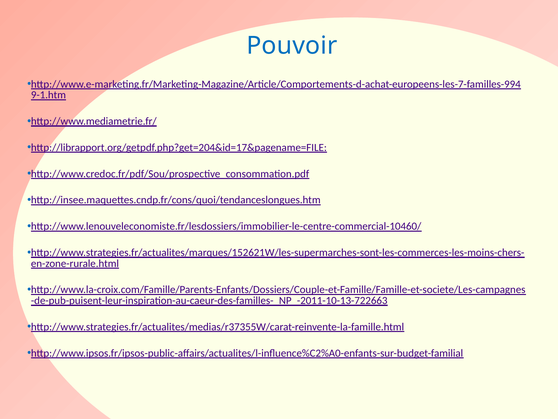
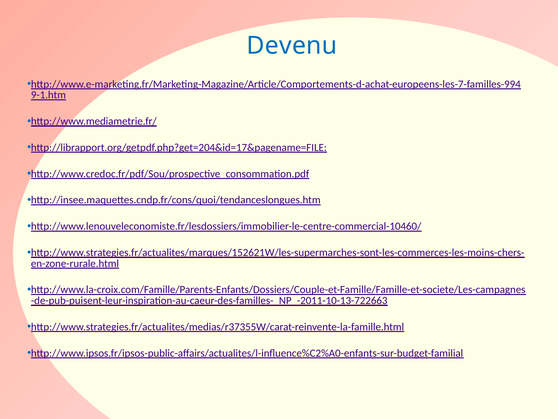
Pouvoir: Pouvoir -> Devenu
